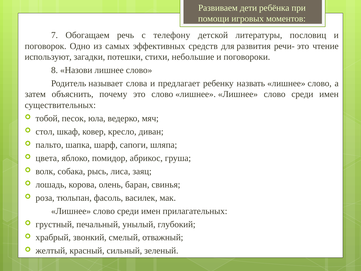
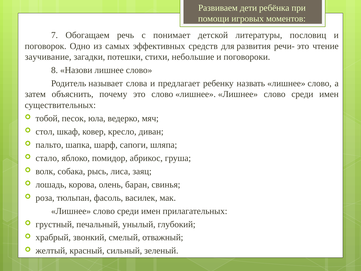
телефону: телефону -> понимает
используют: используют -> заучивание
цвета: цвета -> стало
